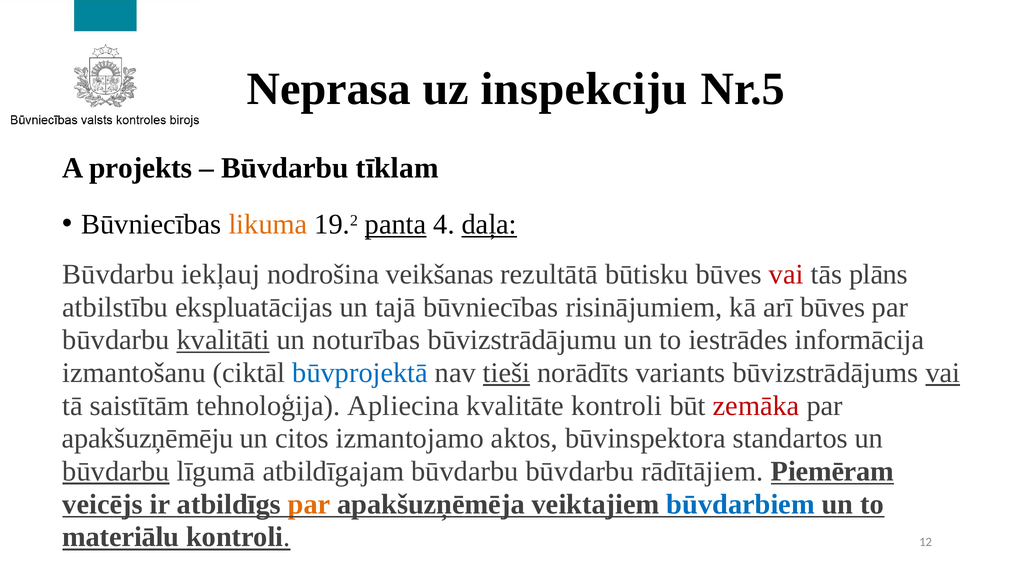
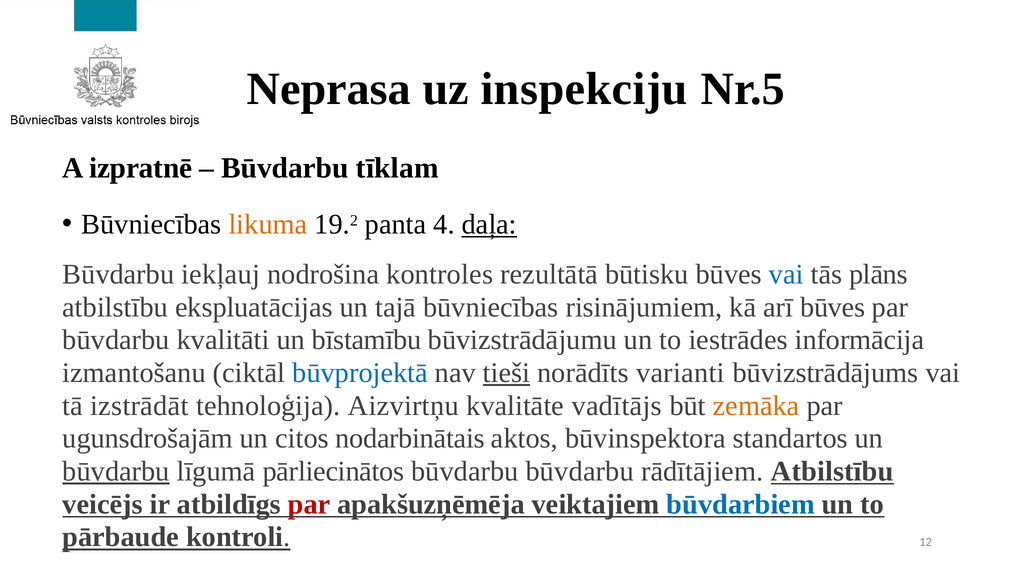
projekts: projekts -> izpratnē
panta underline: present -> none
veikšanas: veikšanas -> kontroles
vai at (786, 274) colour: red -> blue
kvalitāti underline: present -> none
noturības: noturības -> bīstamību
variants: variants -> varianti
vai at (943, 373) underline: present -> none
saistītām: saistītām -> izstrādāt
Apliecina: Apliecina -> Aizvirtņu
kvalitāte kontroli: kontroli -> vadītājs
zemāka colour: red -> orange
apakšuzņēmēju: apakšuzņēmēju -> ugunsdrošajām
izmantojamo: izmantojamo -> nodarbinātais
atbildīgajam: atbildīgajam -> pārliecinātos
rādītājiem Piemēram: Piemēram -> Atbilstību
par at (309, 504) colour: orange -> red
materiālu: materiālu -> pārbaude
